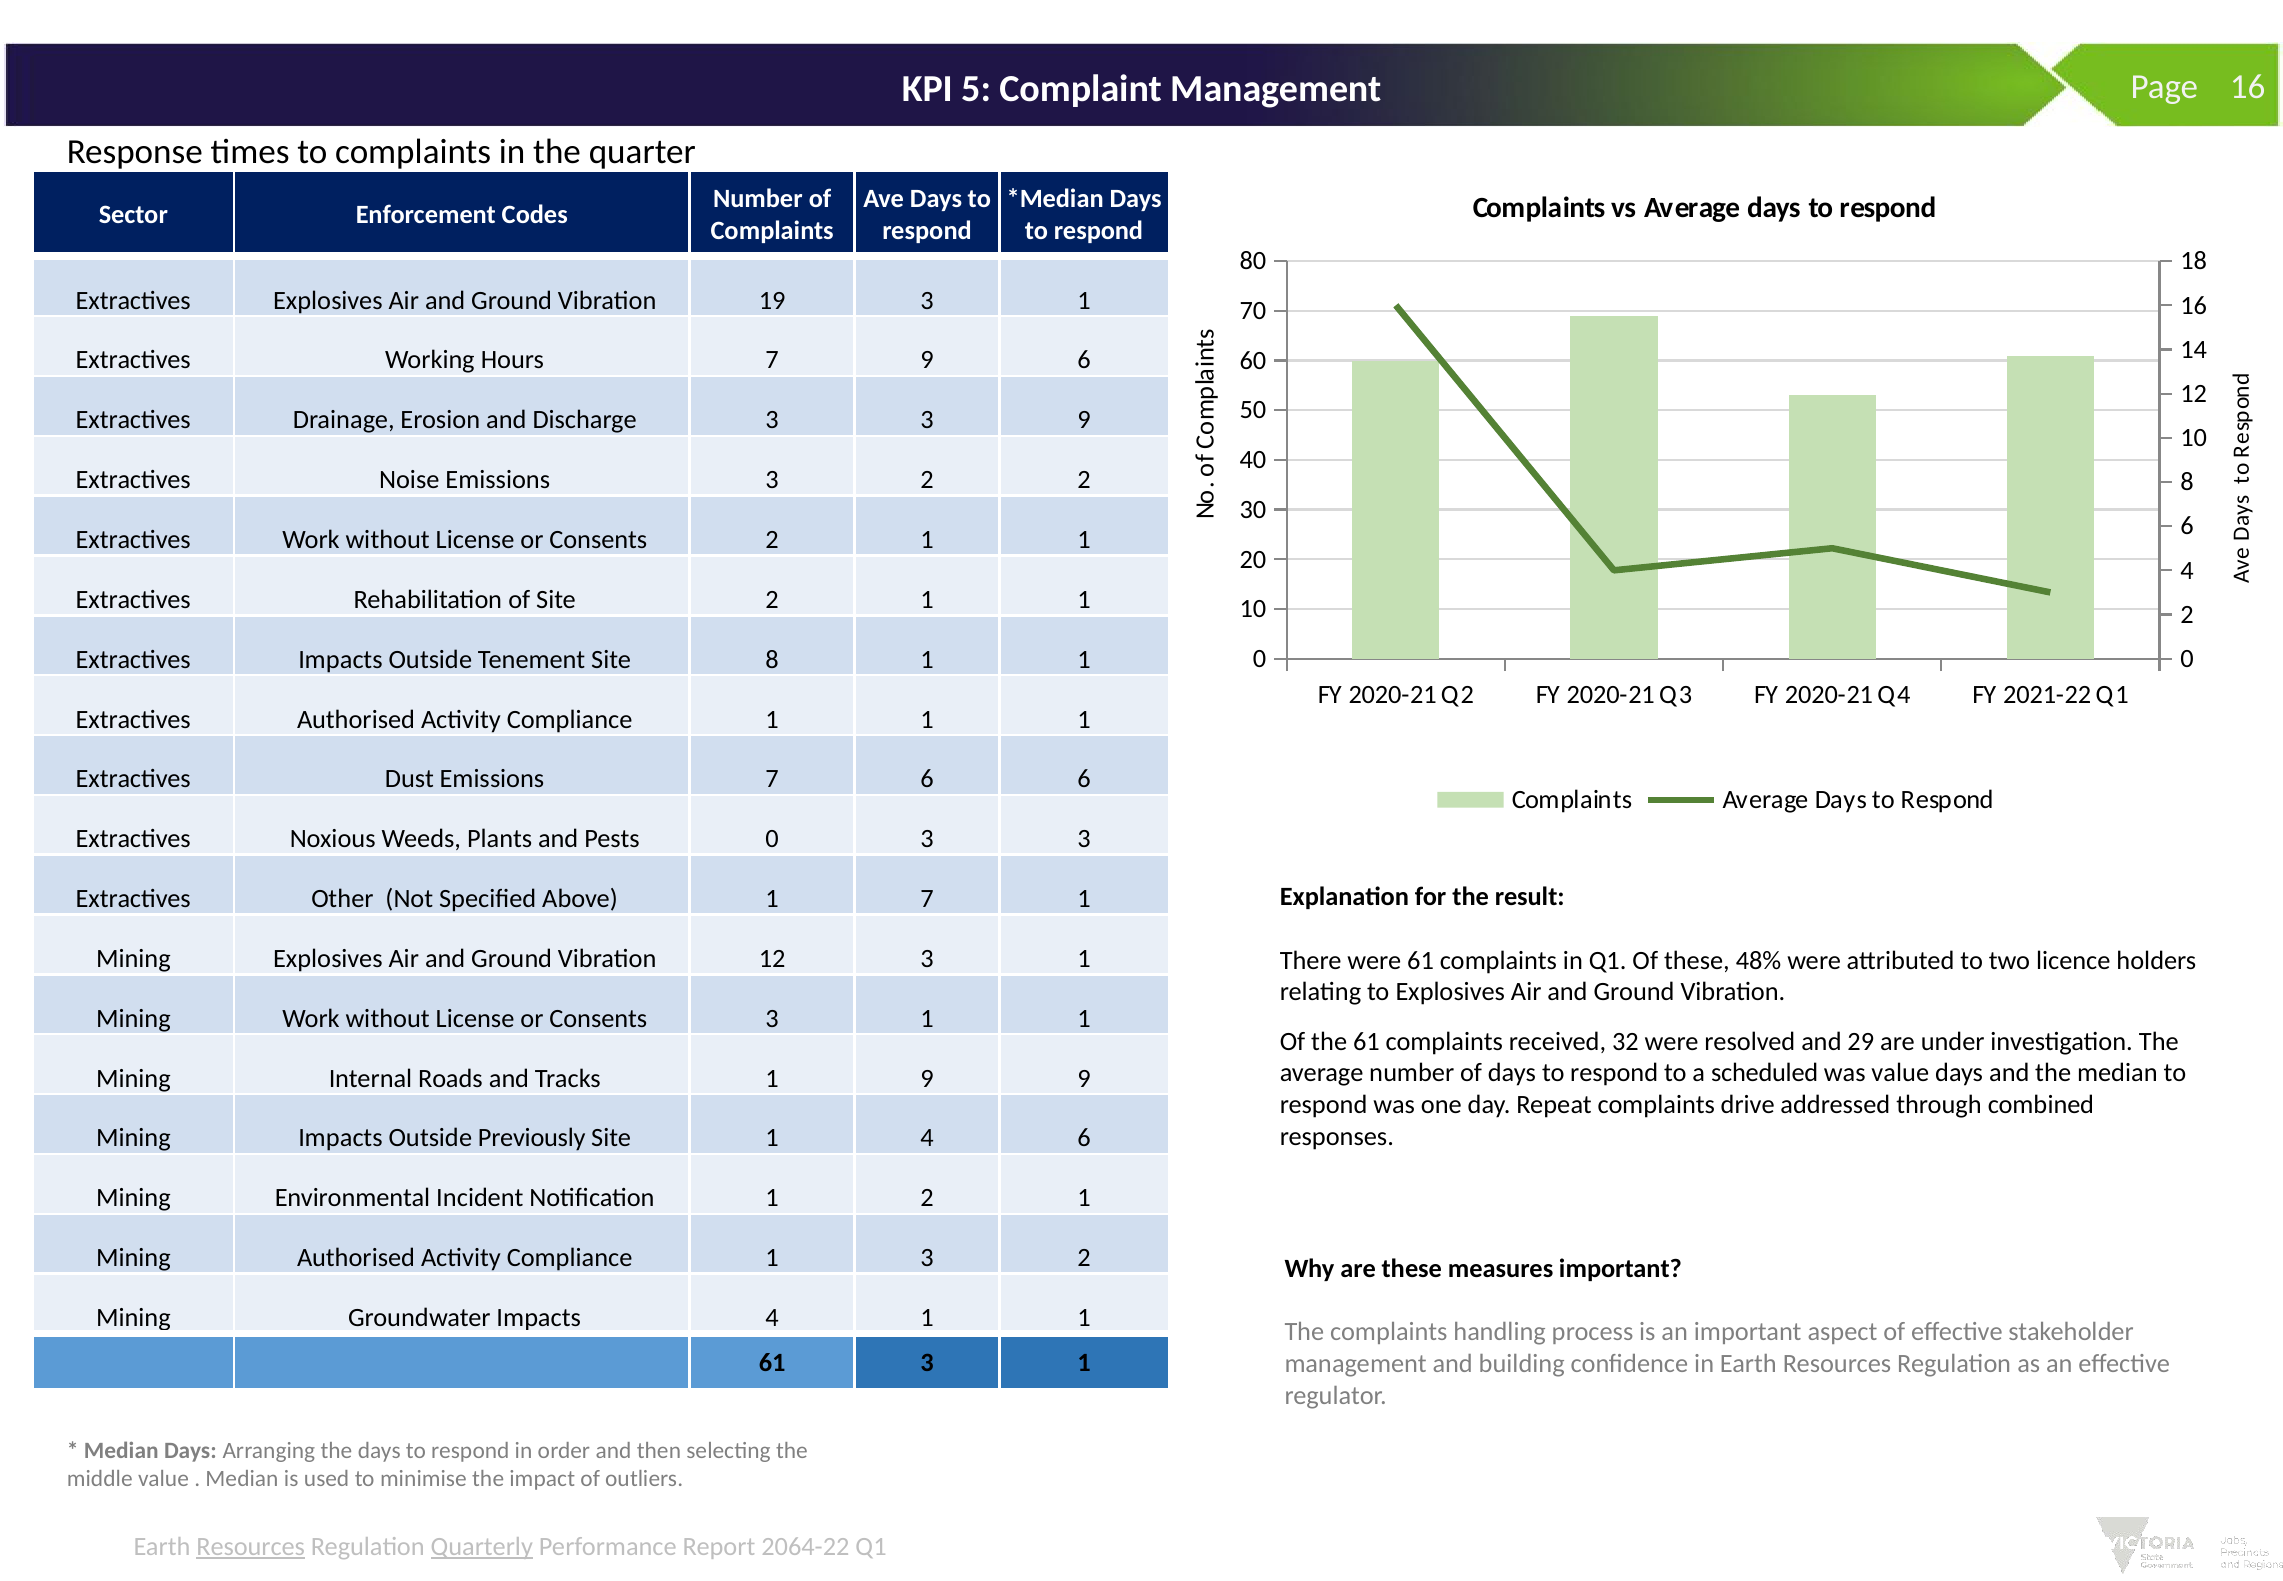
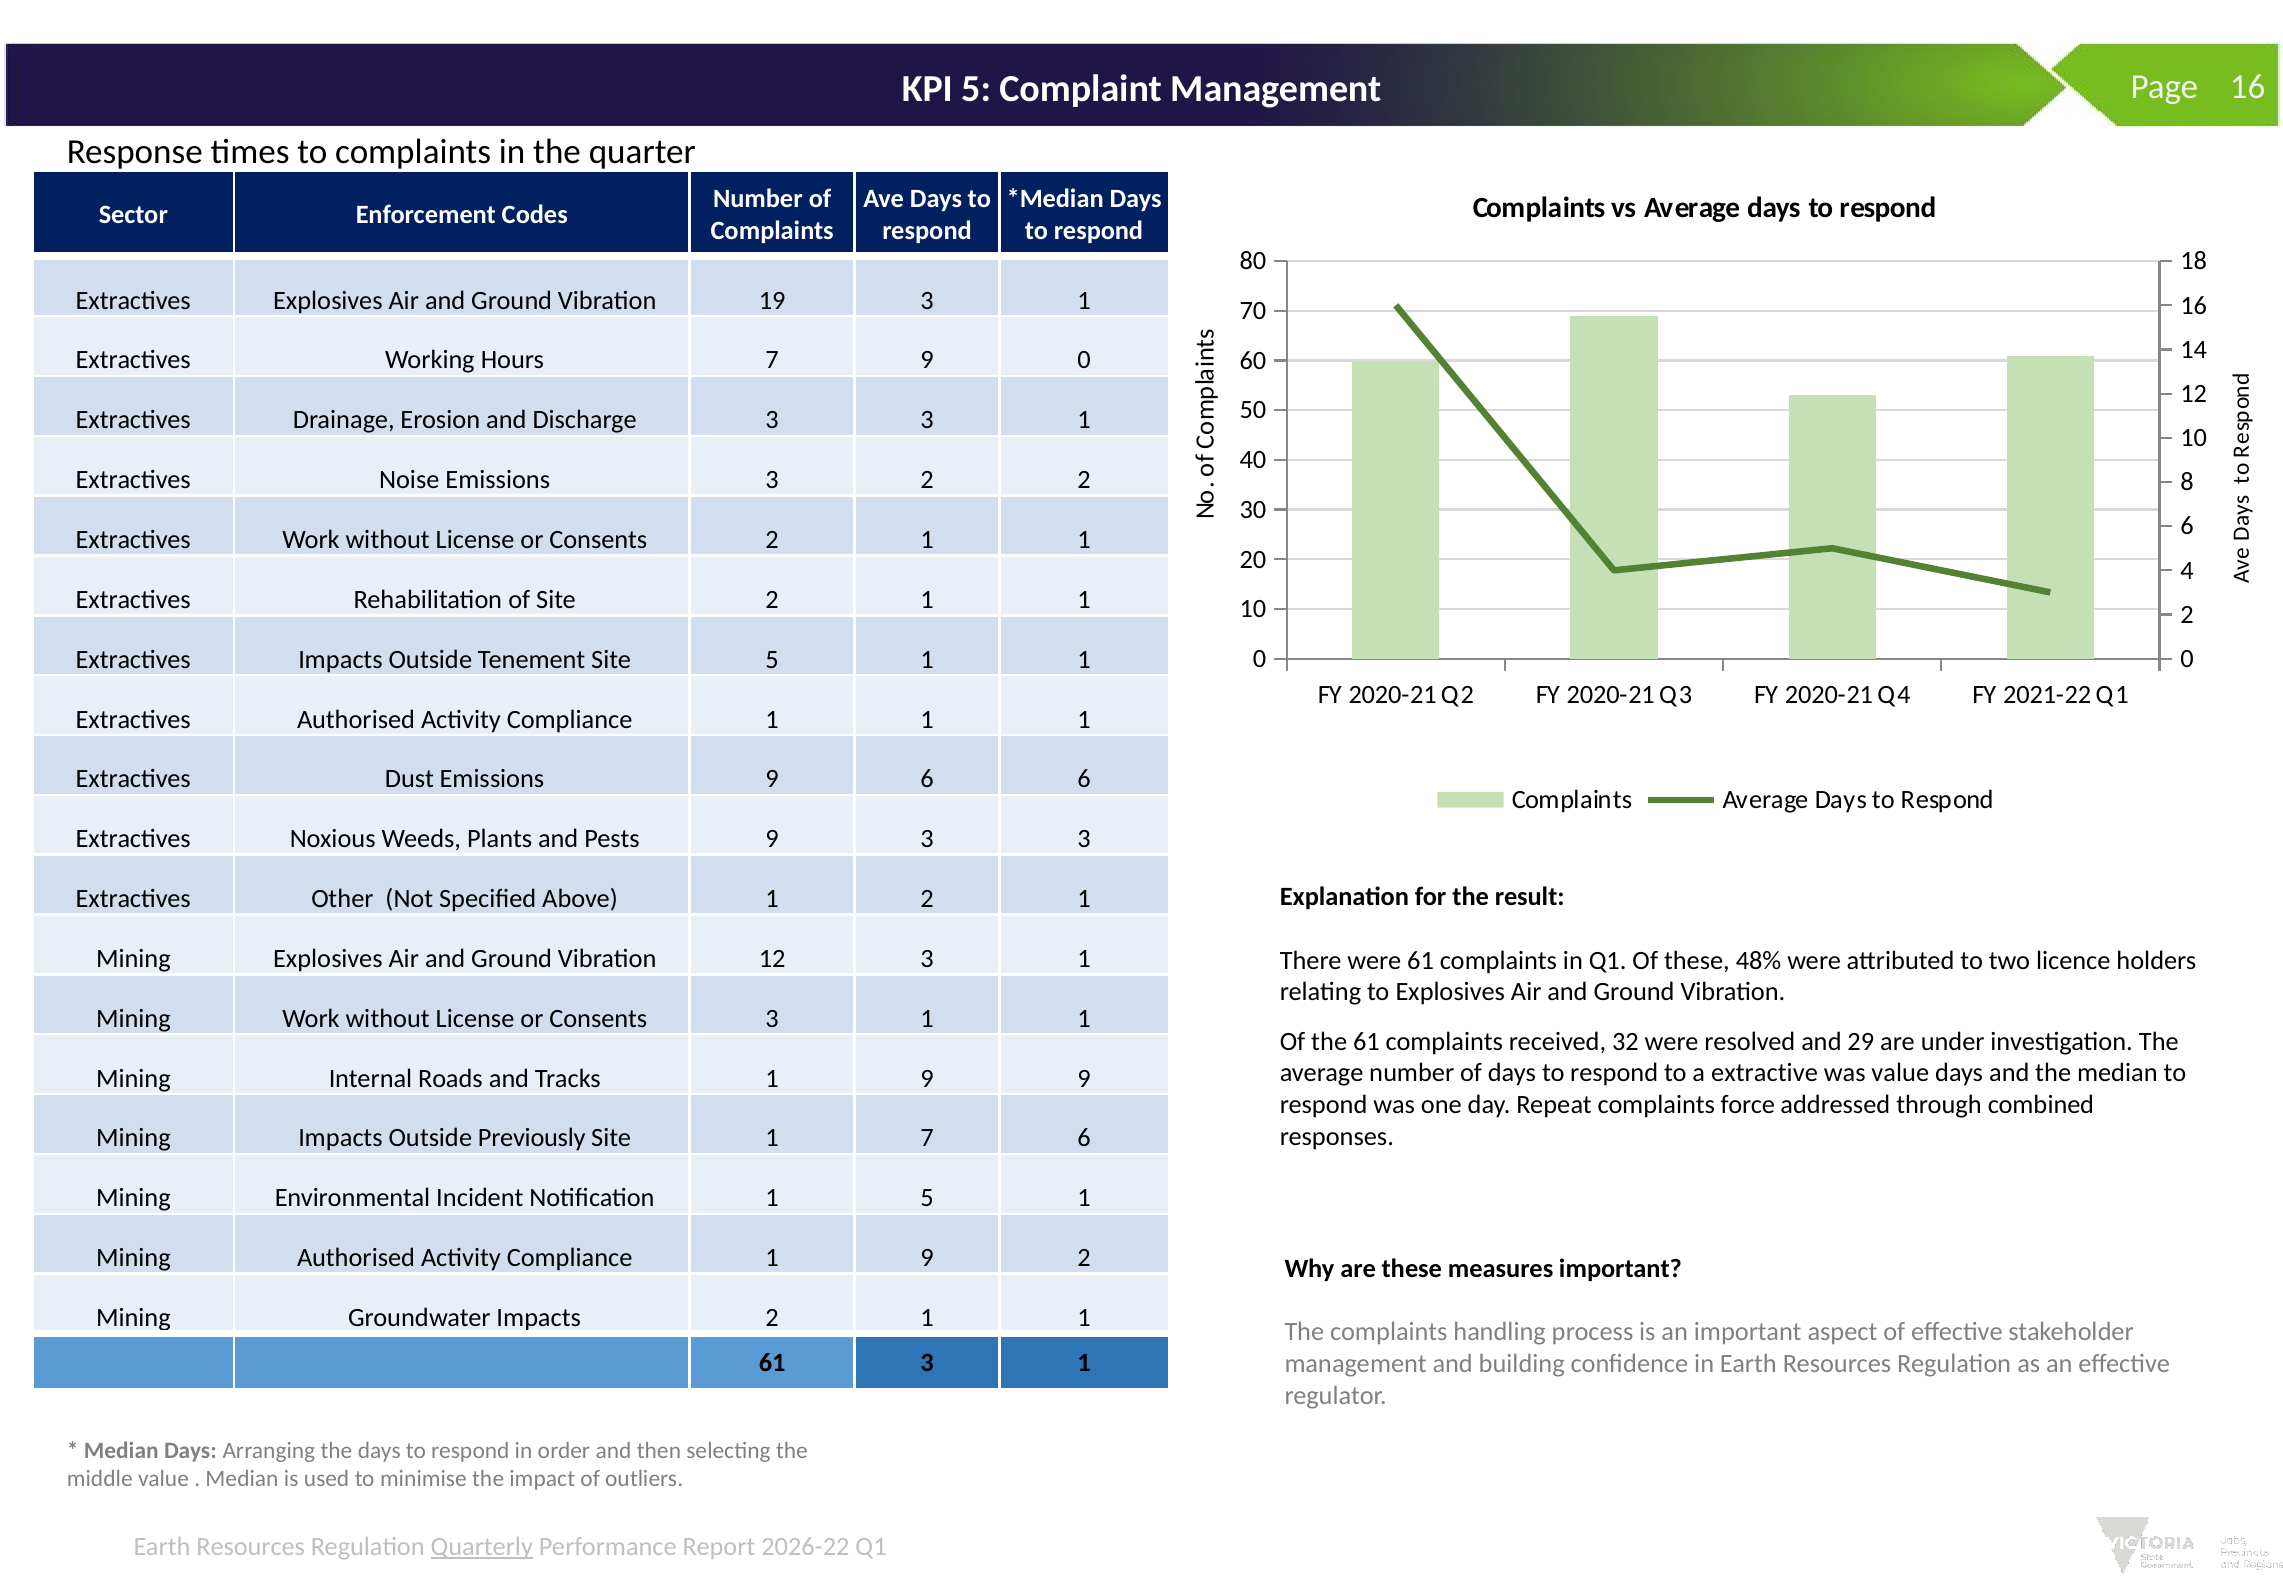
9 6: 6 -> 0
3 3 9: 9 -> 1
Site 8: 8 -> 5
Emissions 7: 7 -> 9
Pests 0: 0 -> 9
1 7: 7 -> 2
scheduled: scheduled -> extractive
drive: drive -> force
1 4: 4 -> 7
1 2: 2 -> 5
Compliance 1 3: 3 -> 9
Impacts 4: 4 -> 2
Resources at (251, 1546) underline: present -> none
2064-22: 2064-22 -> 2026-22
